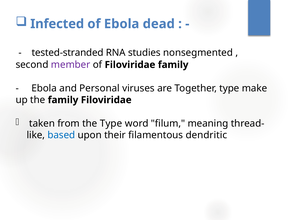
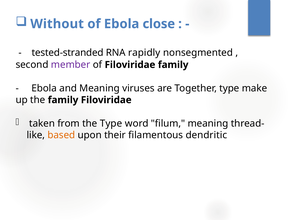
Infected: Infected -> Without
dead: dead -> close
studies: studies -> rapidly
and Personal: Personal -> Meaning
based colour: blue -> orange
